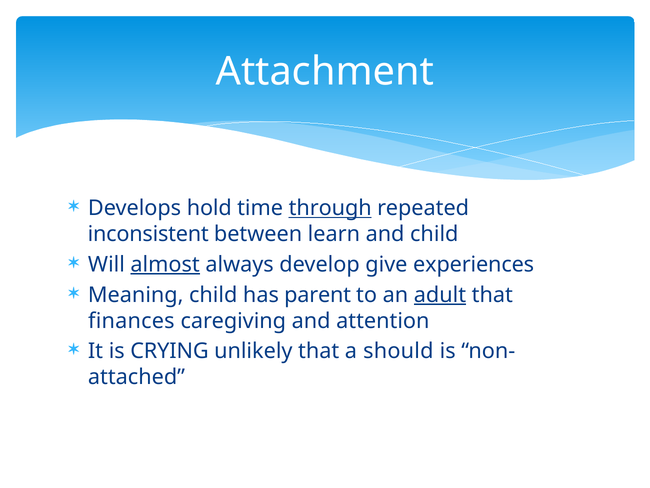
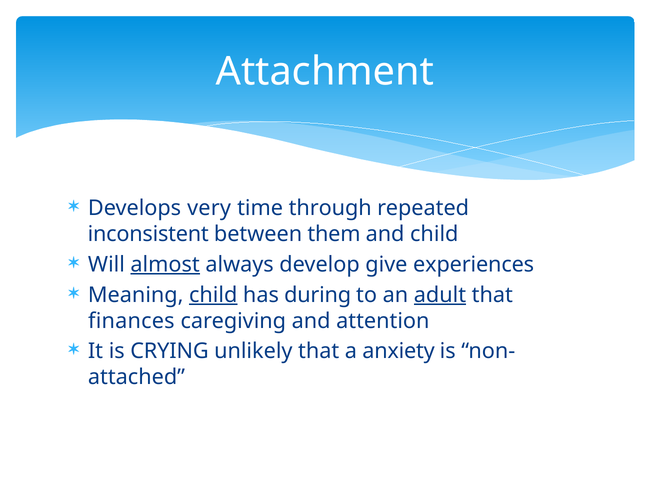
hold: hold -> very
through underline: present -> none
learn: learn -> them
child at (213, 295) underline: none -> present
parent: parent -> during
should: should -> anxiety
